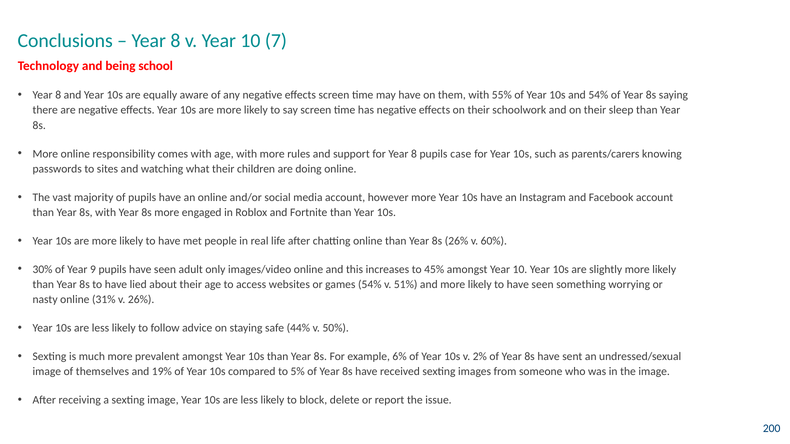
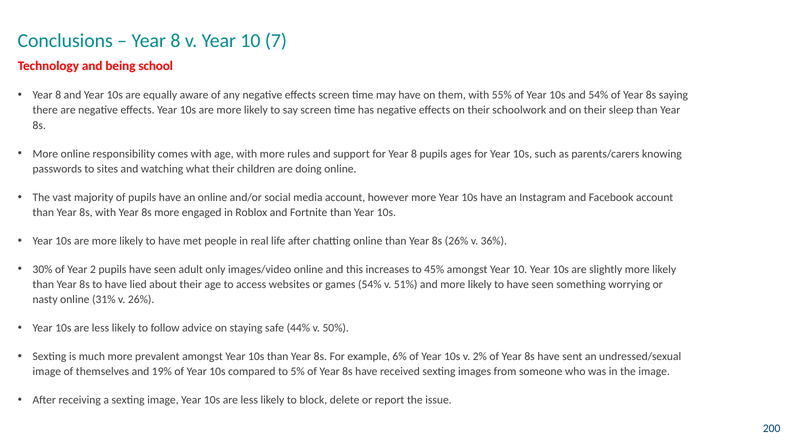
case: case -> ages
60%: 60% -> 36%
9: 9 -> 2
